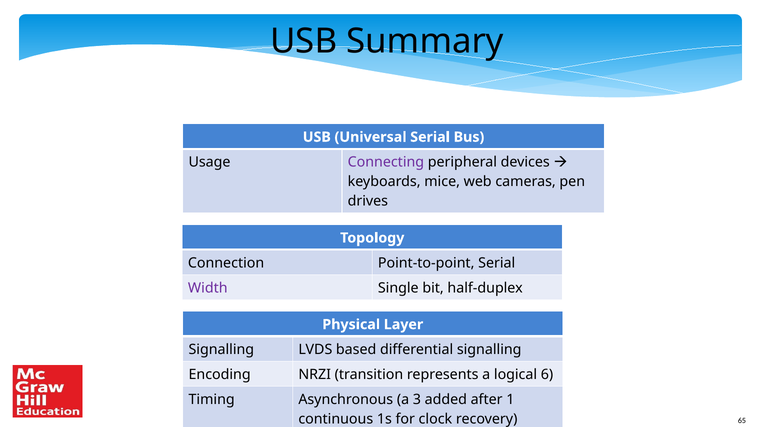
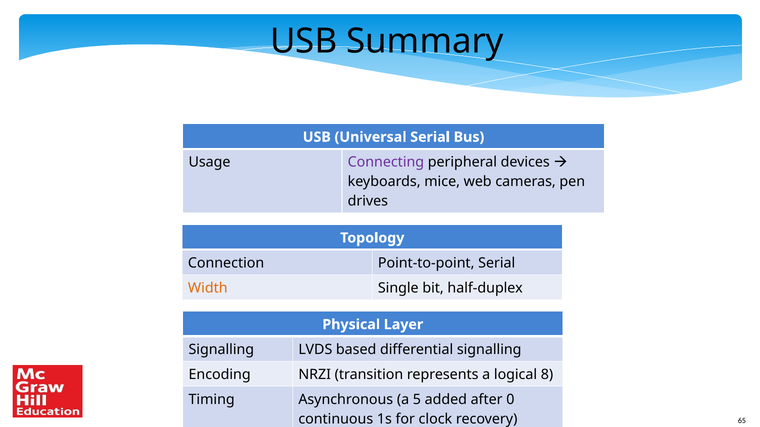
Width colour: purple -> orange
6: 6 -> 8
3: 3 -> 5
1: 1 -> 0
